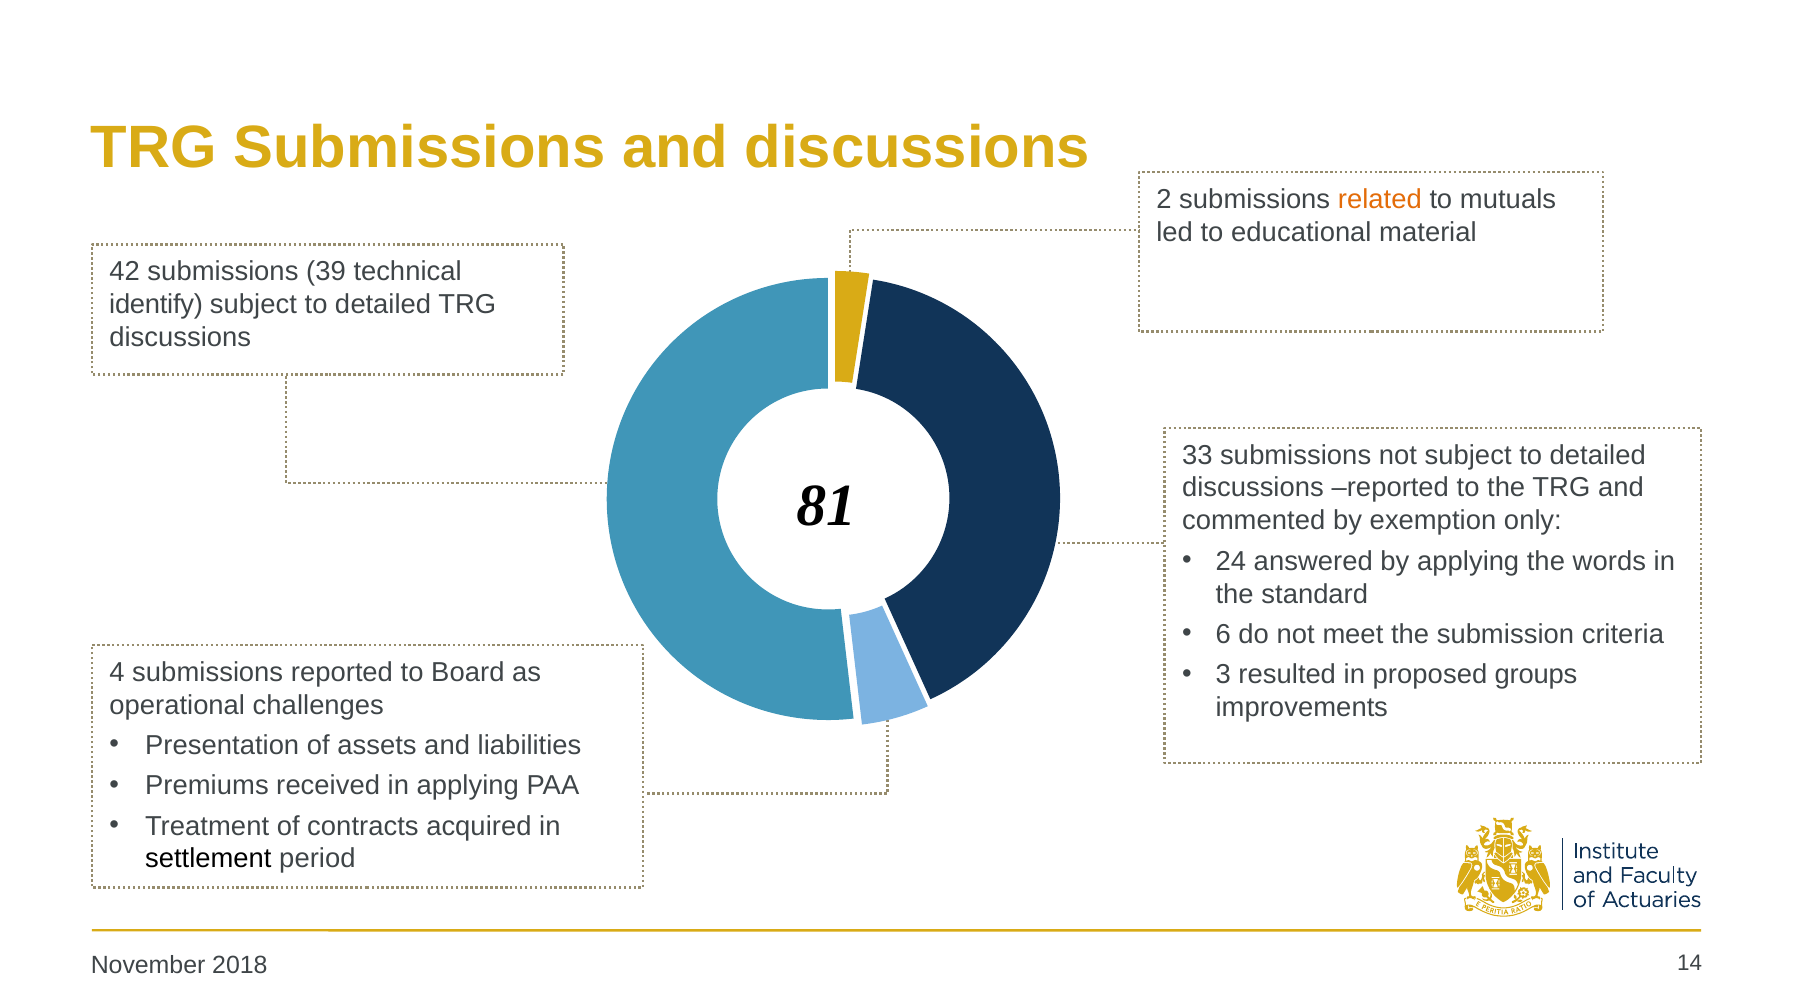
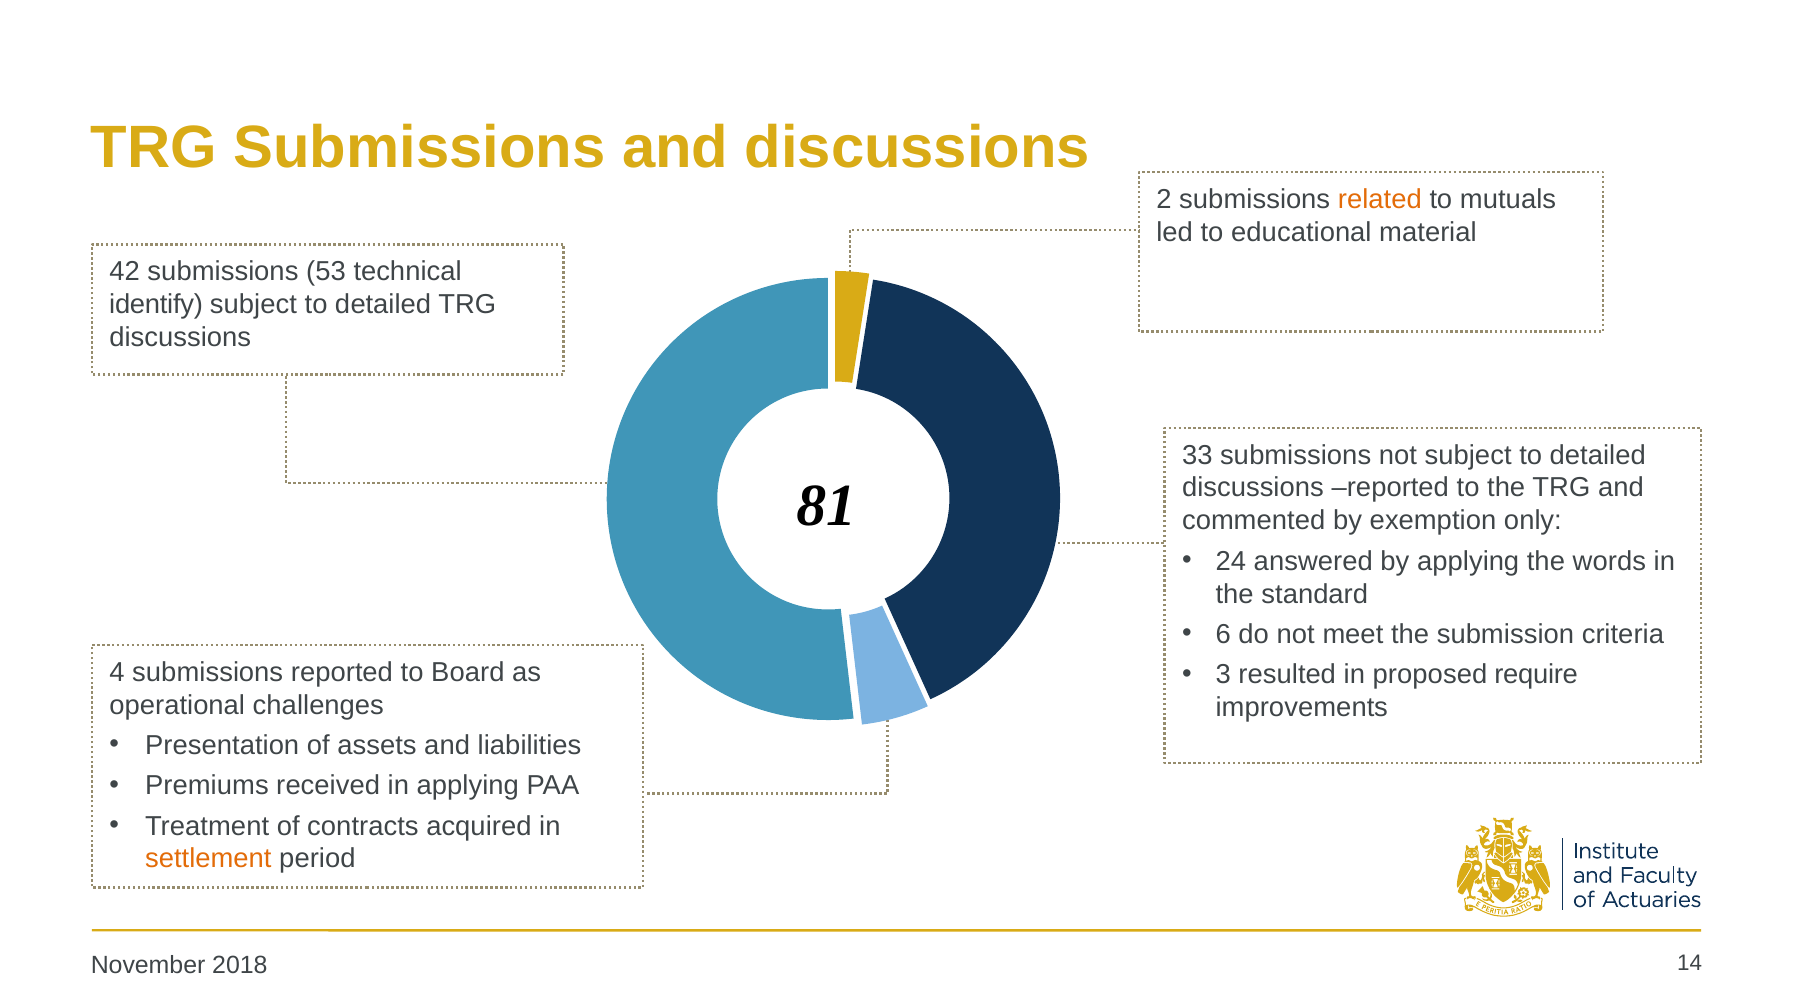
39: 39 -> 53
groups: groups -> require
settlement colour: black -> orange
